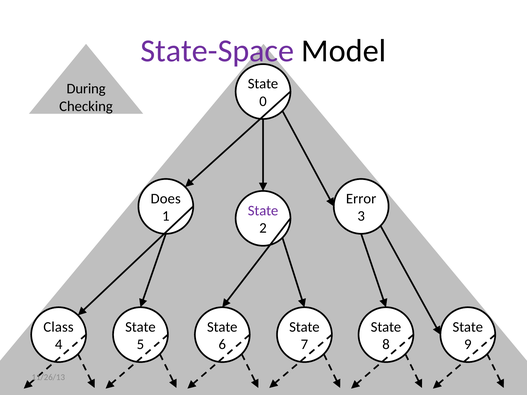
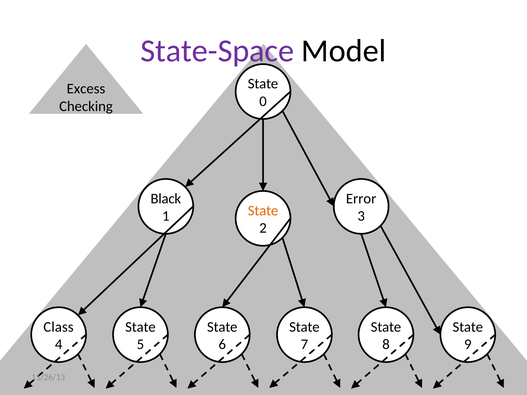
During: During -> Excess
Does: Does -> Black
State at (263, 211) colour: purple -> orange
